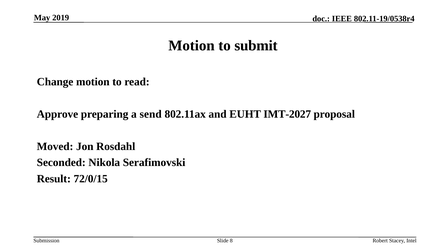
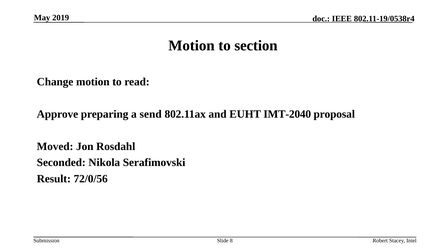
submit: submit -> section
IMT-2027: IMT-2027 -> IMT-2040
72/0/15: 72/0/15 -> 72/0/56
